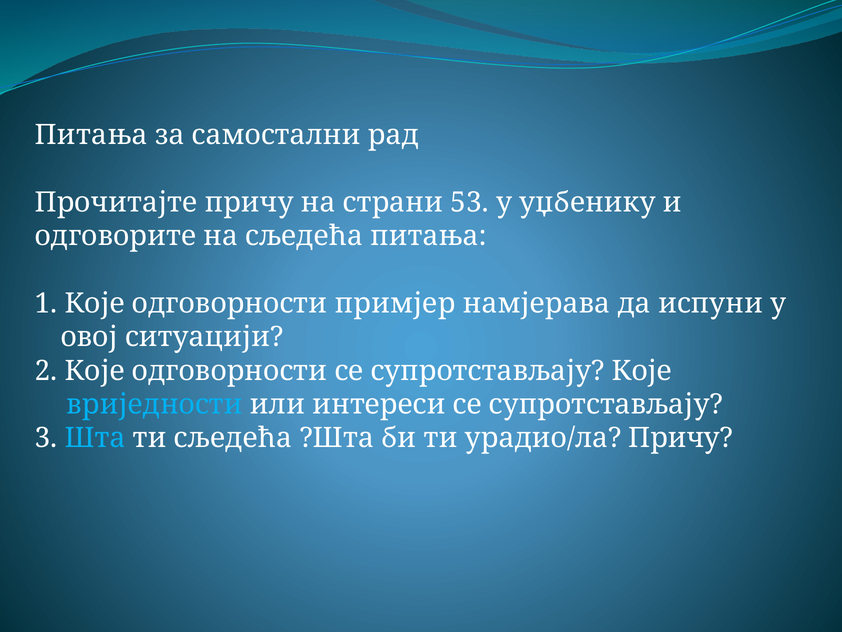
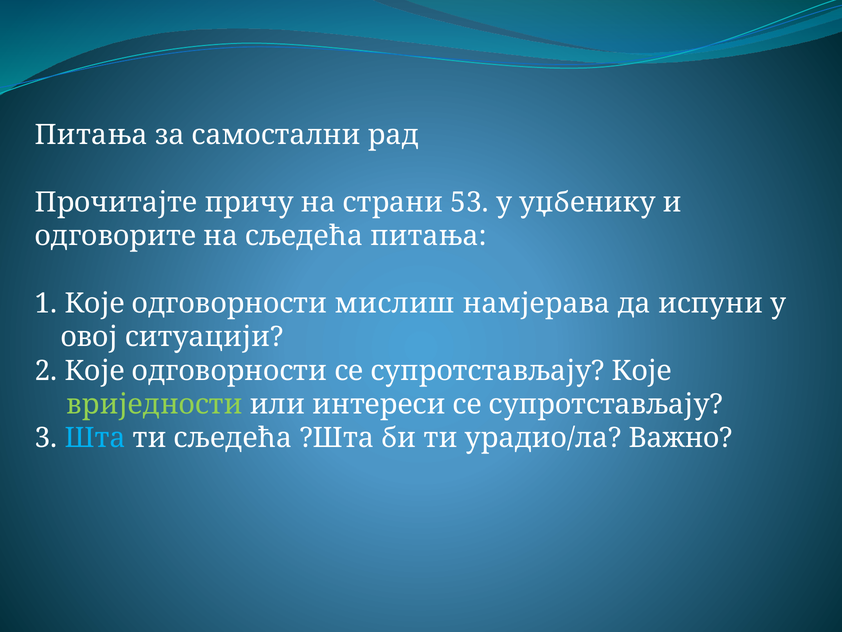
примјер: примјер -> мислиш
вриједности colour: light blue -> light green
урадио/ла Причу: Причу -> Важно
